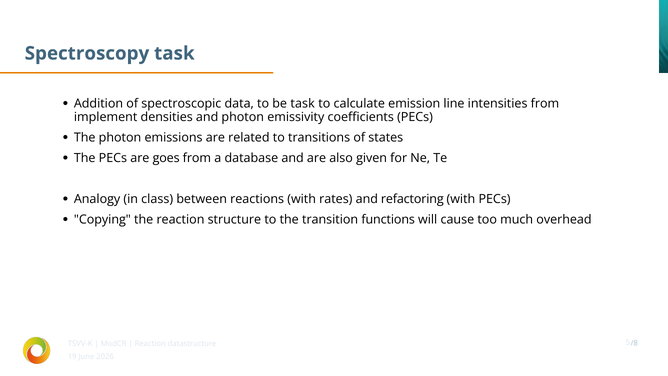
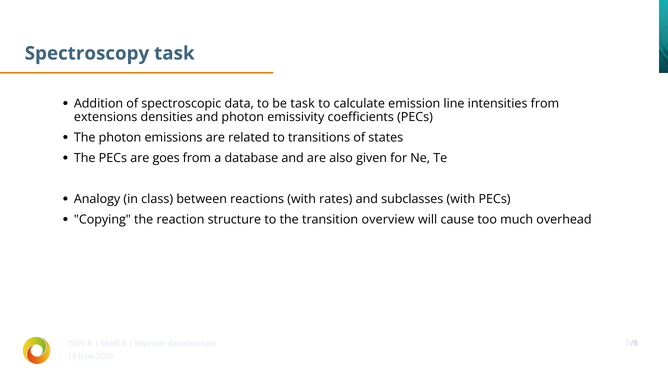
implement: implement -> extensions
refactoring: refactoring -> subclasses
functions: functions -> overview
